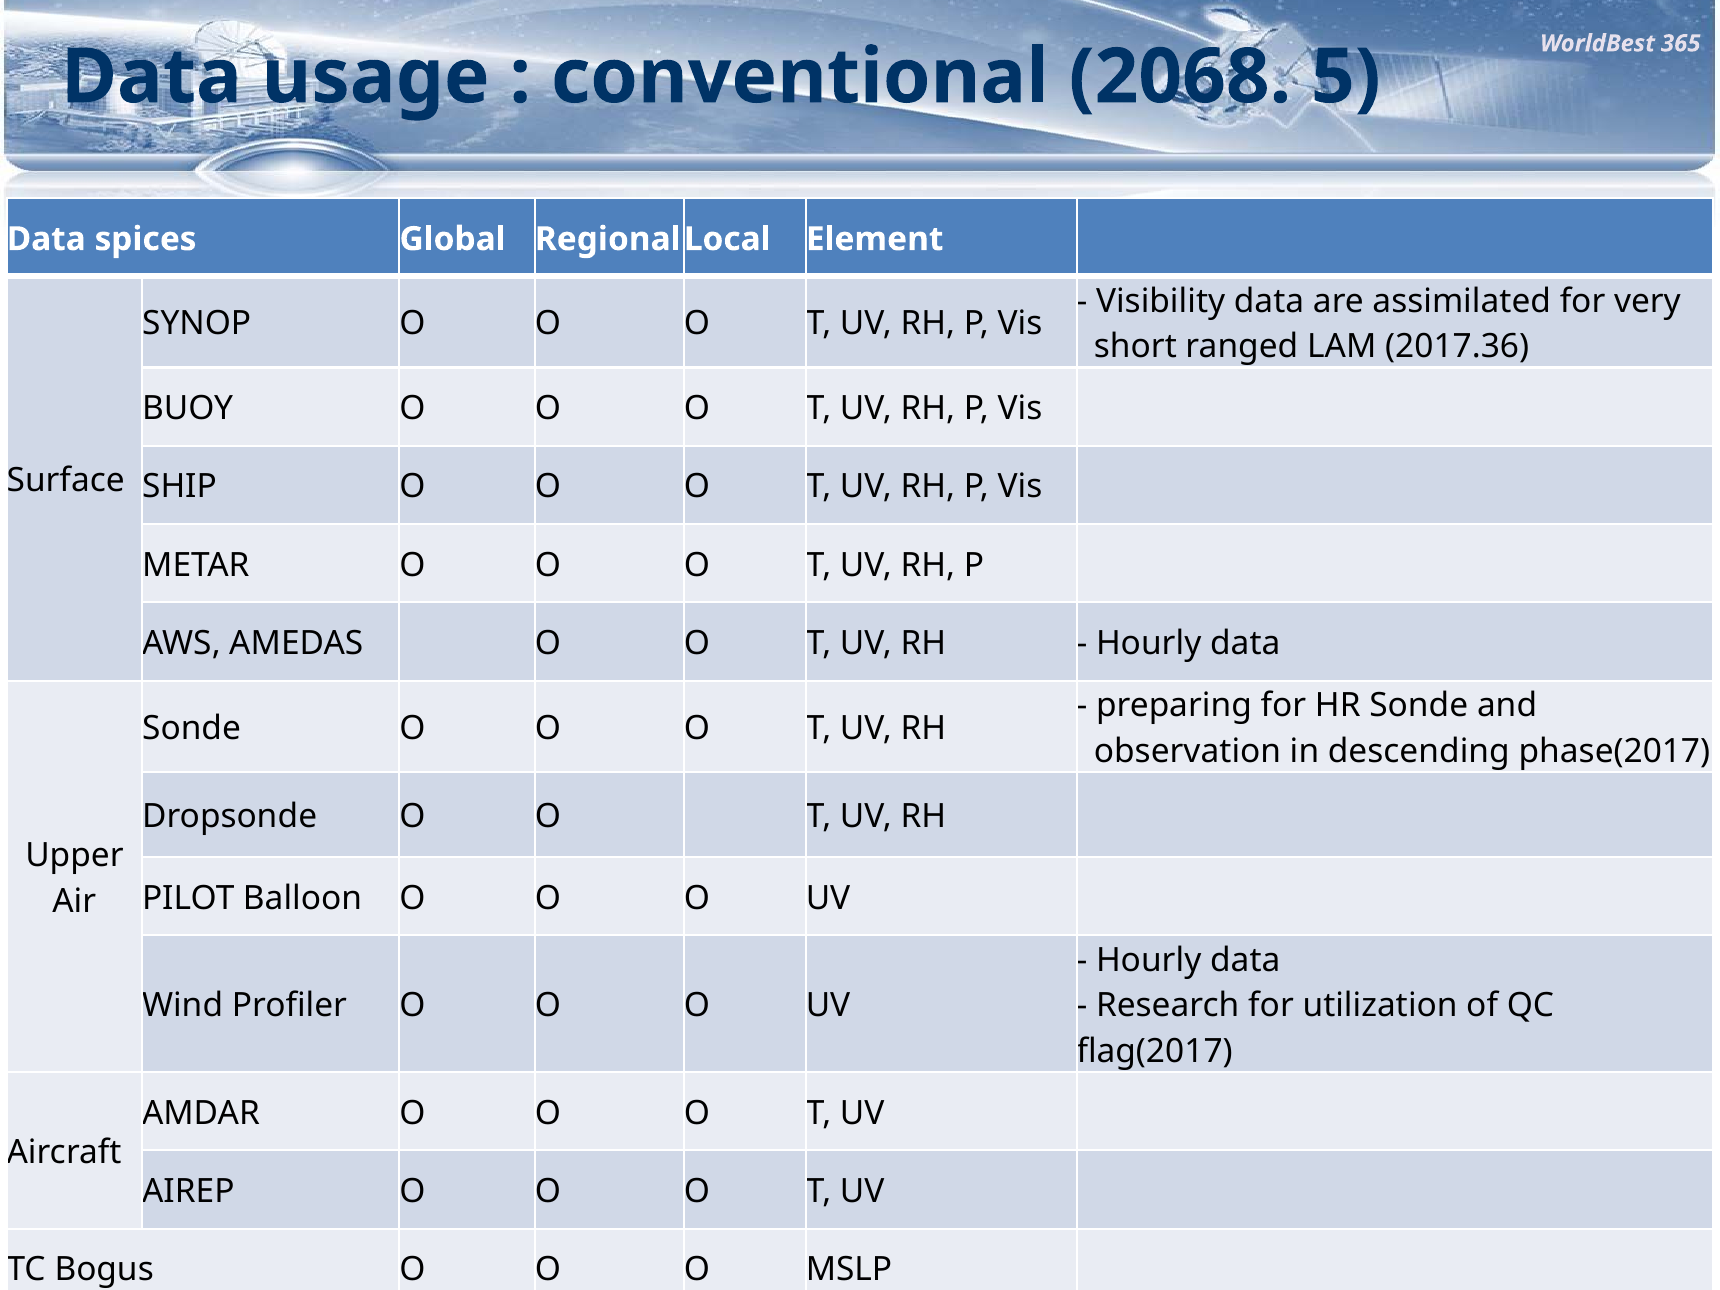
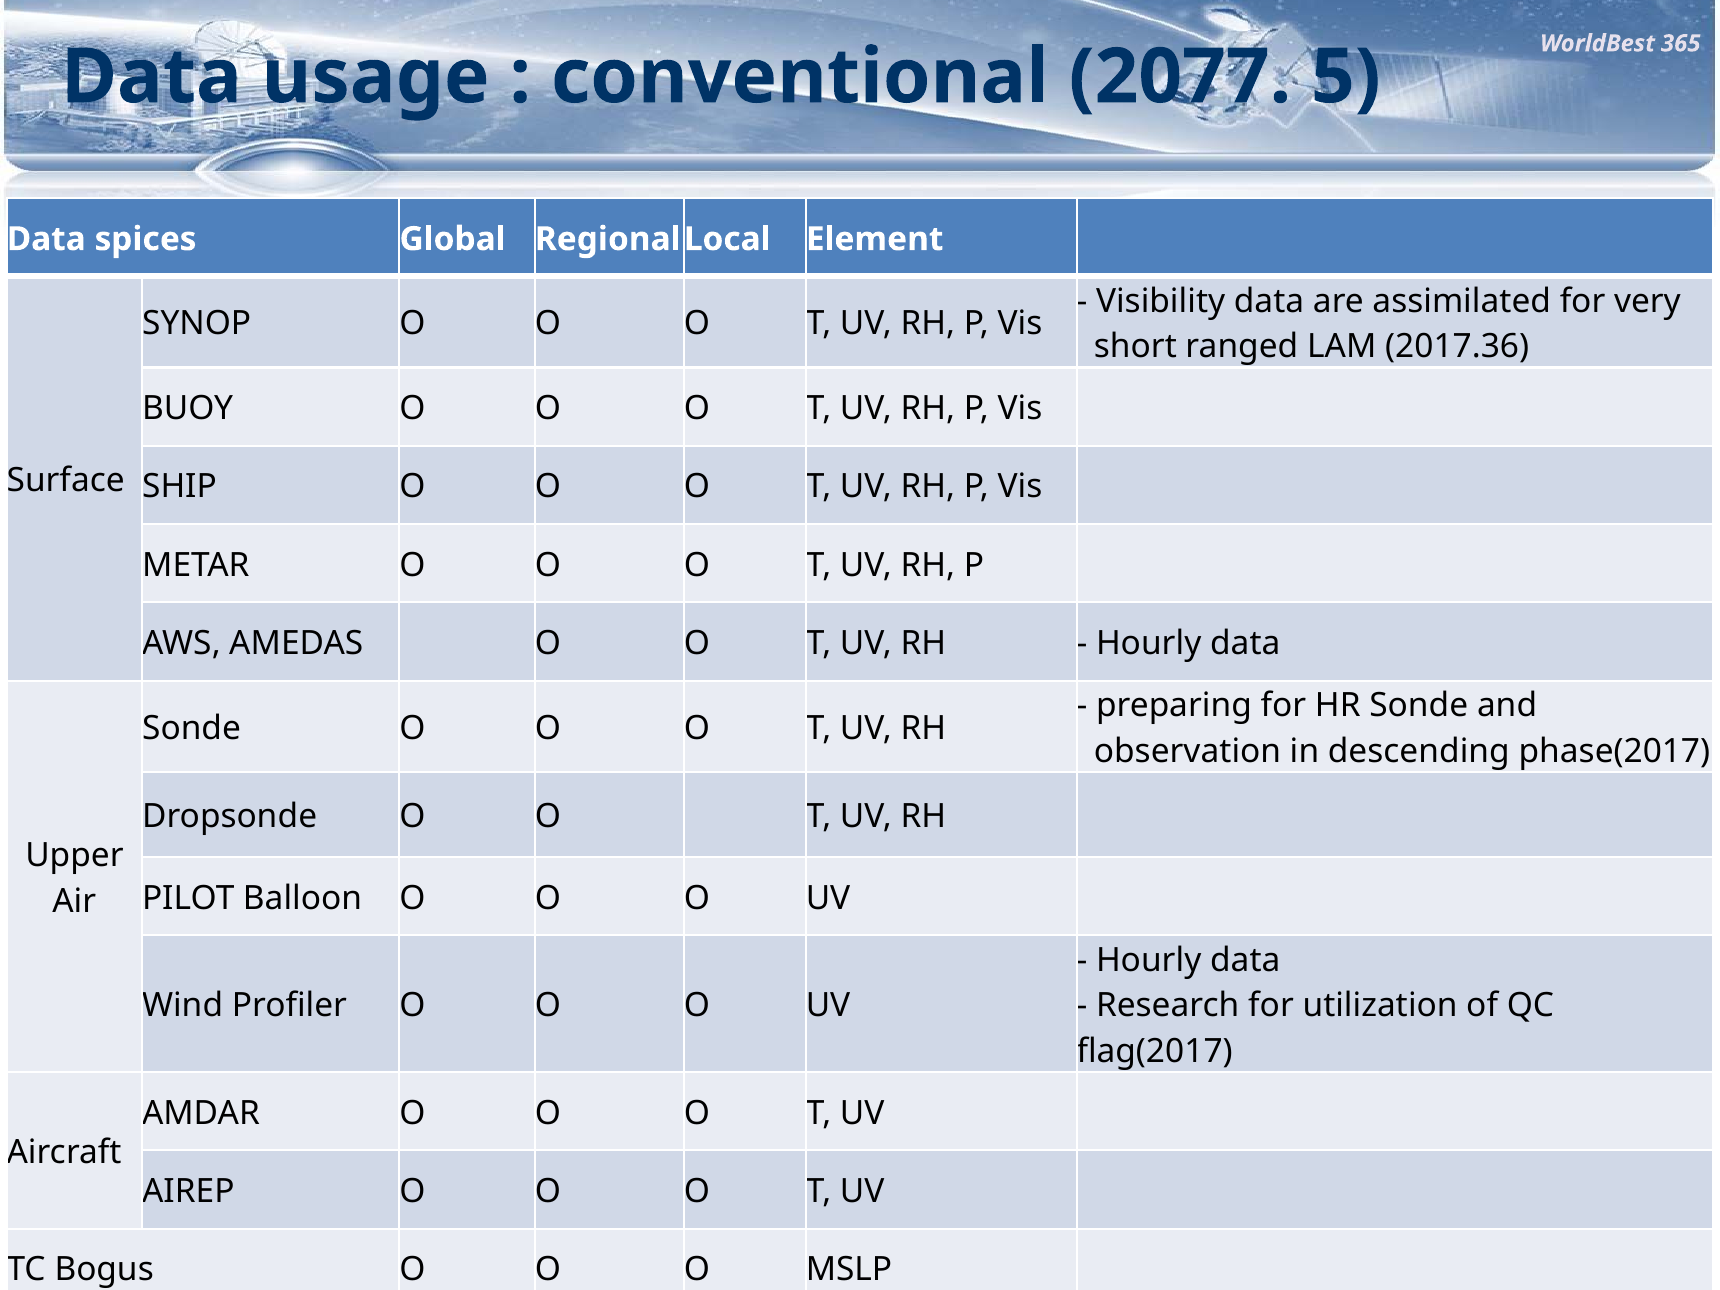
2068: 2068 -> 2077
